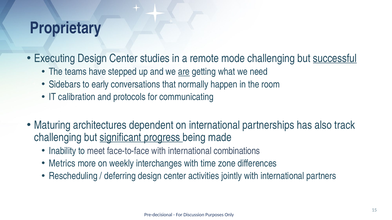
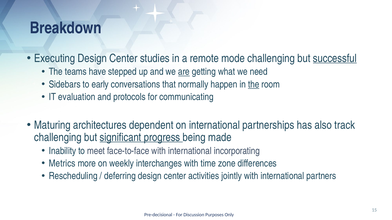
Proprietary: Proprietary -> Breakdown
the at (254, 85) underline: none -> present
calibration: calibration -> evaluation
combinations: combinations -> incorporating
